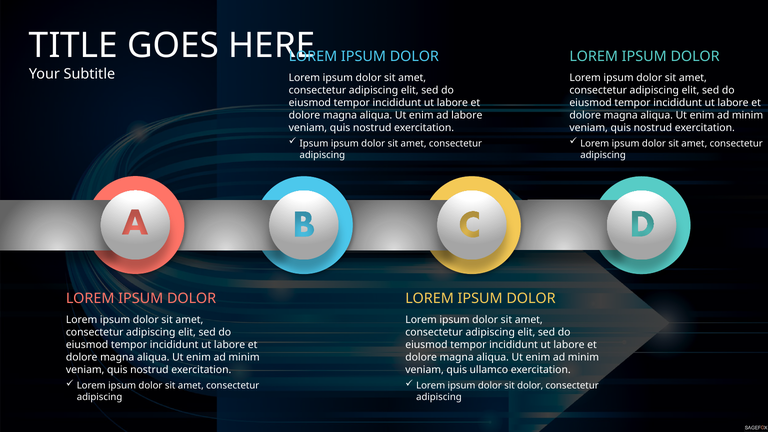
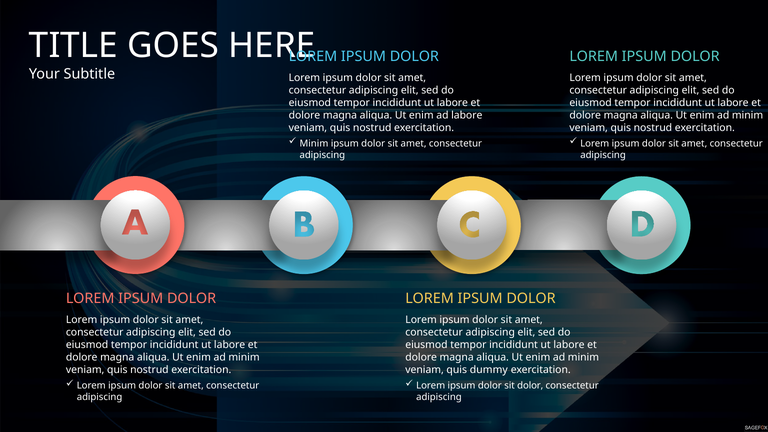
Ipsum at (314, 143): Ipsum -> Minim
ullamco: ullamco -> dummy
